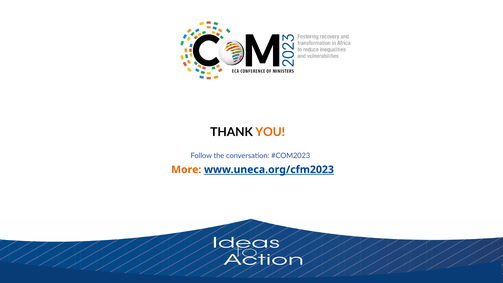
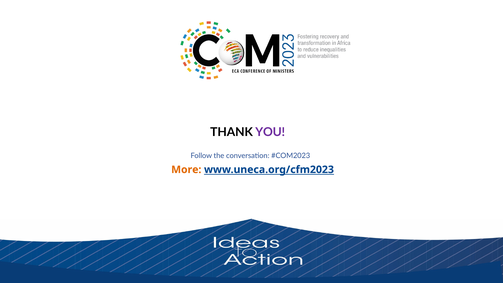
YOU colour: orange -> purple
